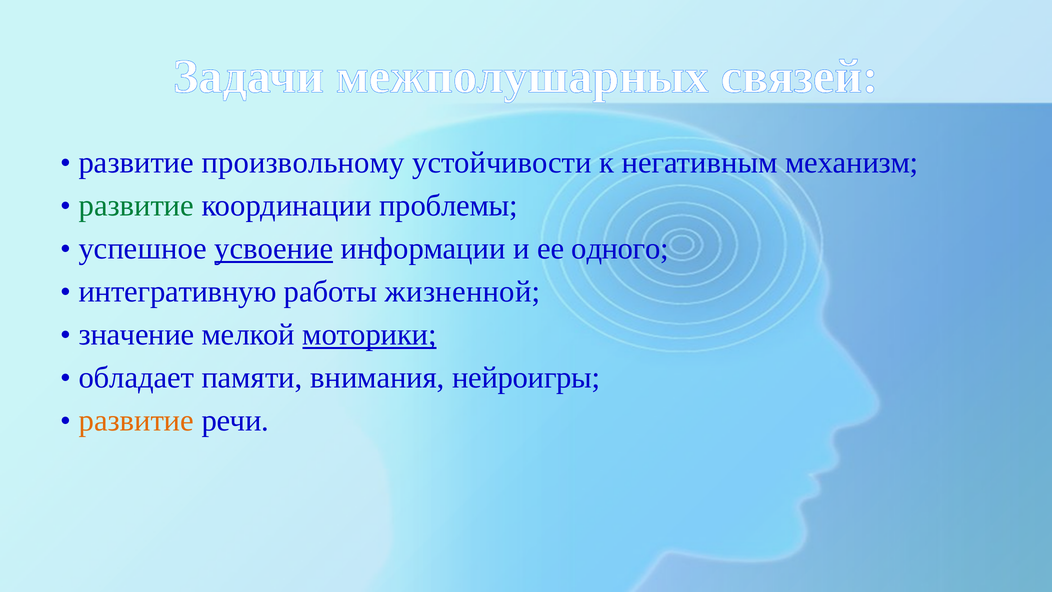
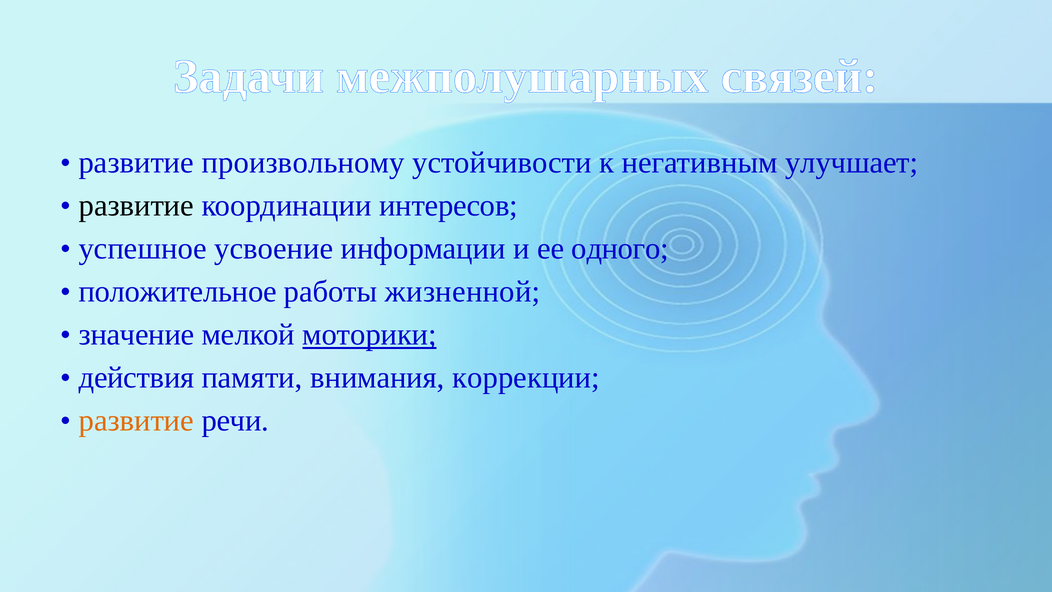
механизм: механизм -> улучшает
развитие at (136, 206) colour: green -> black
проблемы: проблемы -> интересов
усвоение underline: present -> none
интегративную: интегративную -> положительное
обладает: обладает -> действия
нейроигры: нейроигры -> коррекции
